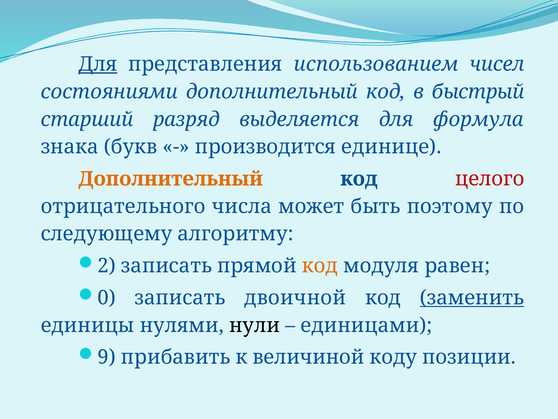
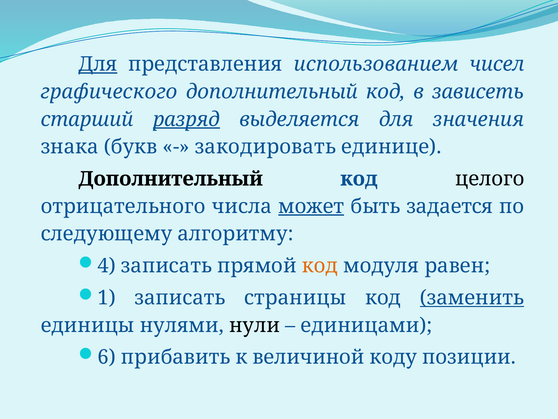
состояниями: состояниями -> графического
быстрый: быстрый -> зависеть
разряд underline: none -> present
формула: формула -> значения
производится: производится -> закодировать
Дополнительный at (171, 179) colour: orange -> black
целого colour: red -> black
может underline: none -> present
поэтому: поэтому -> задается
2: 2 -> 4
0: 0 -> 1
двоичной: двоичной -> страницы
9: 9 -> 6
